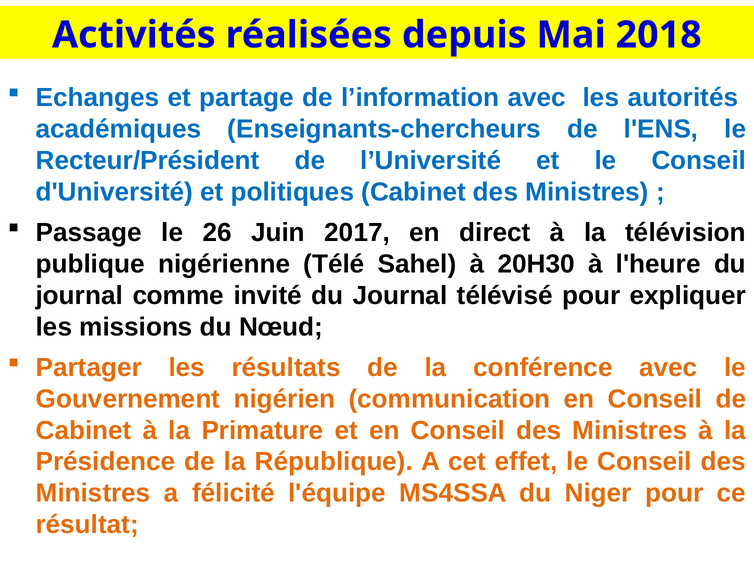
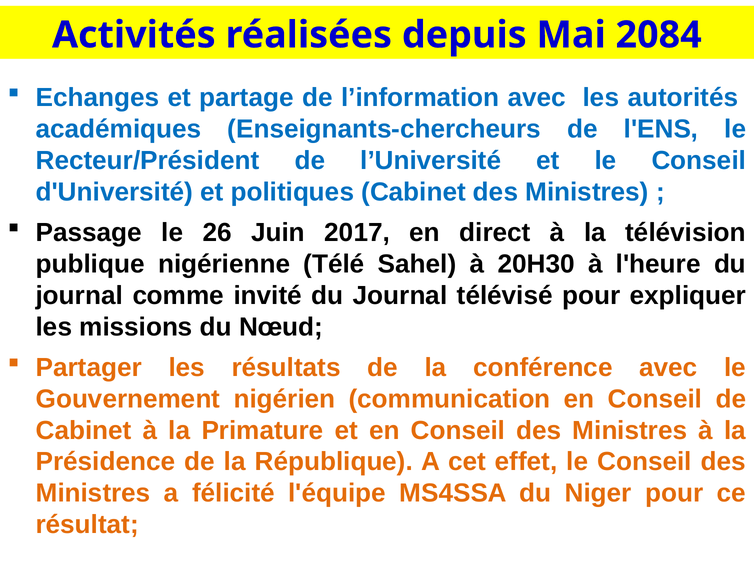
2018: 2018 -> 2084
